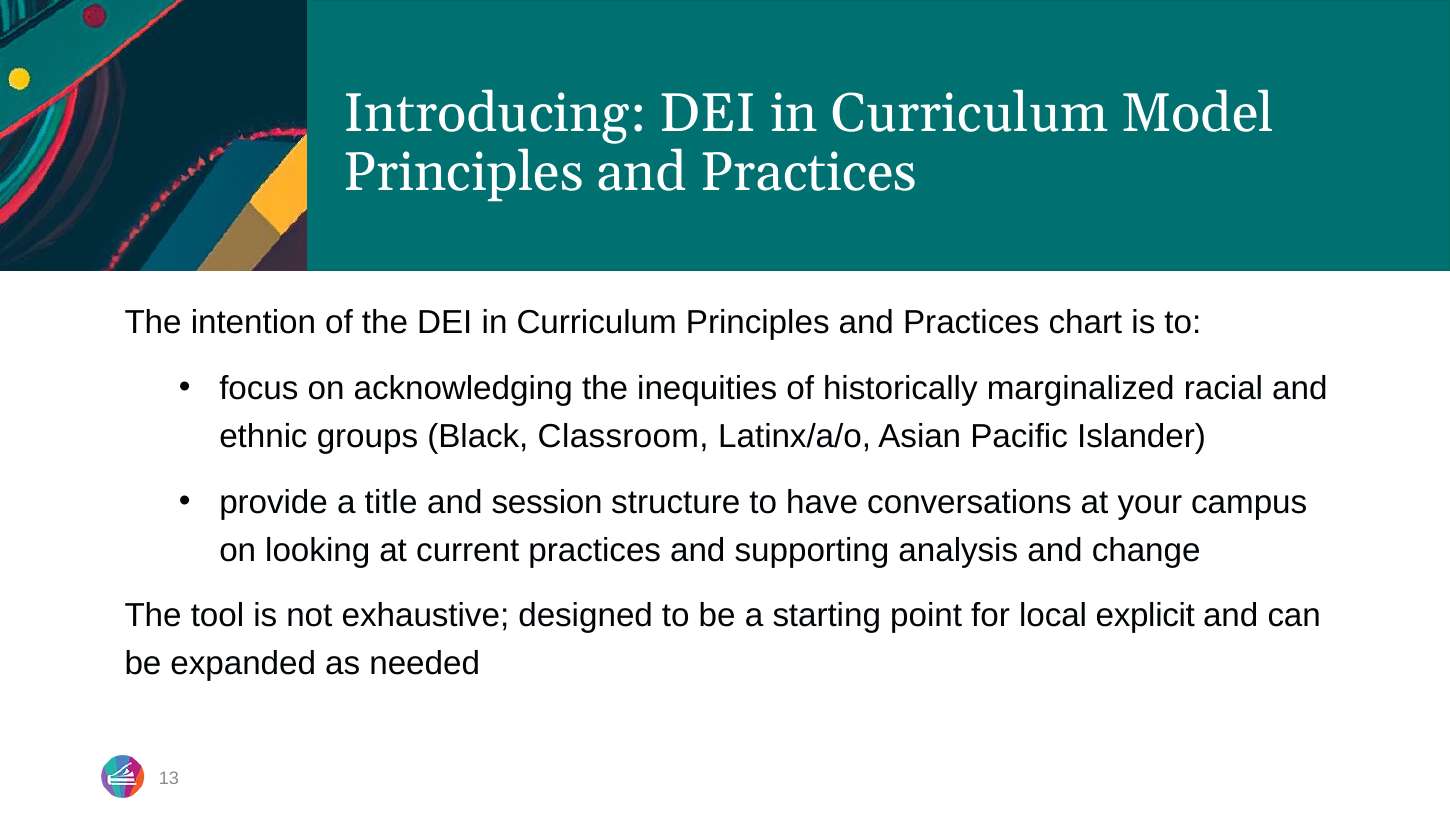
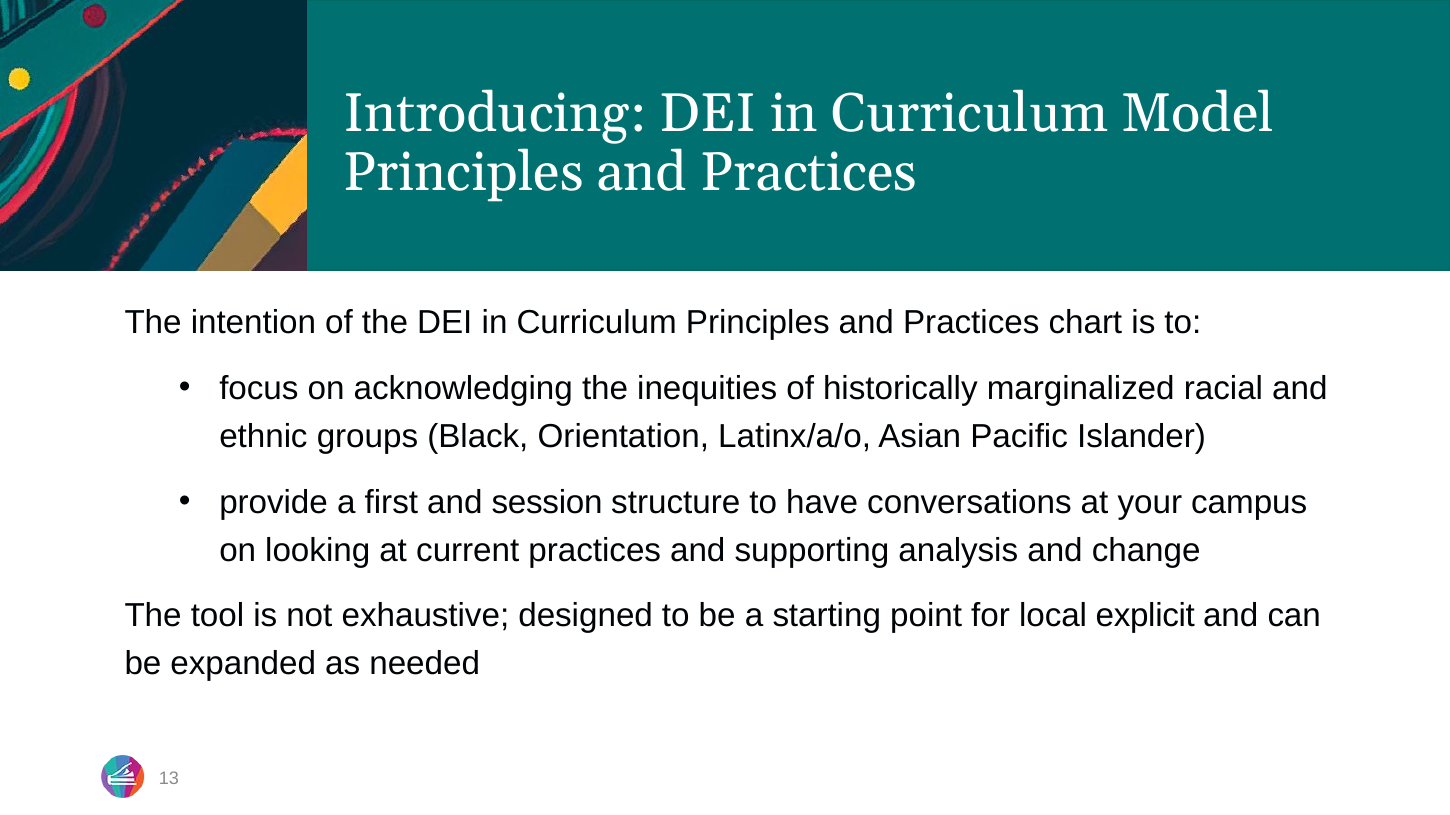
Classroom: Classroom -> Orientation
title: title -> first
